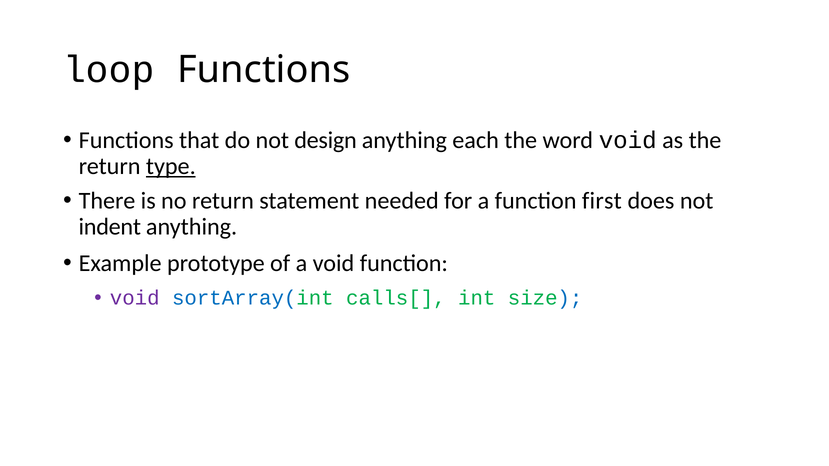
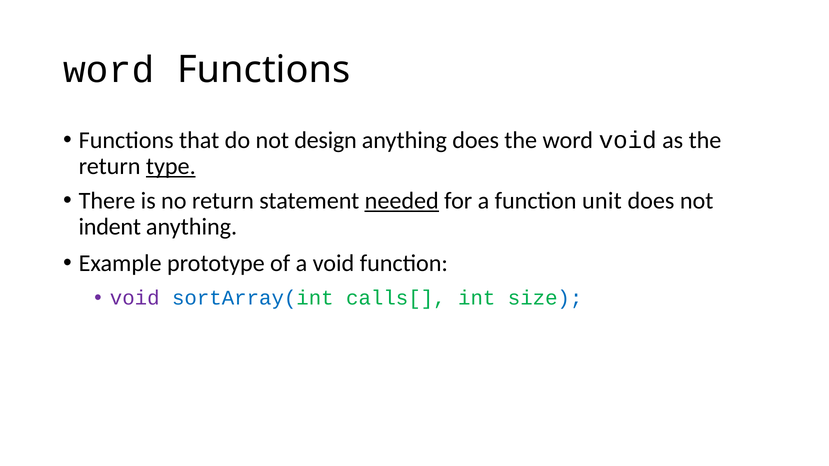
loop at (109, 70): loop -> word
anything each: each -> does
needed underline: none -> present
first: first -> unit
